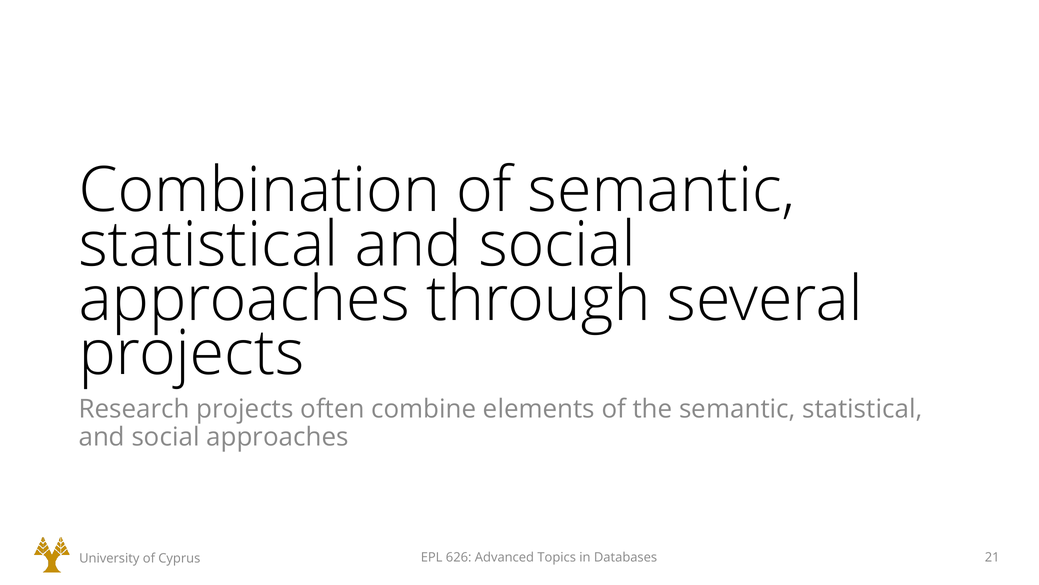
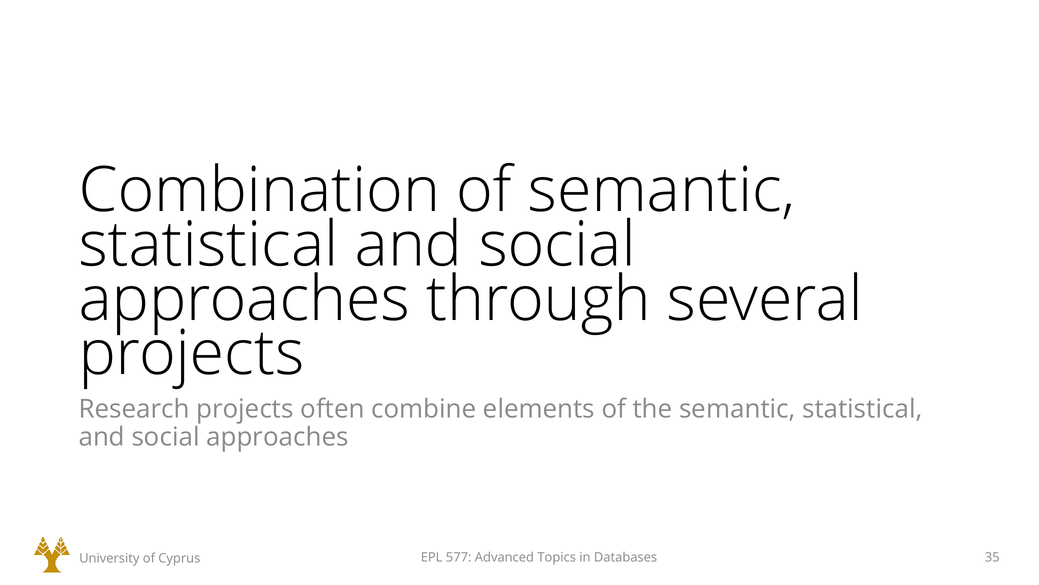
626: 626 -> 577
21: 21 -> 35
